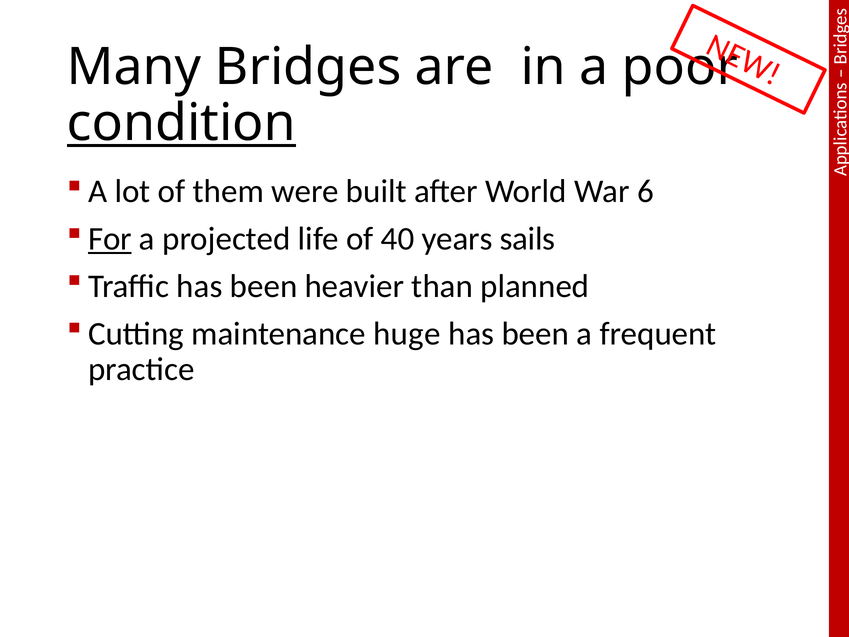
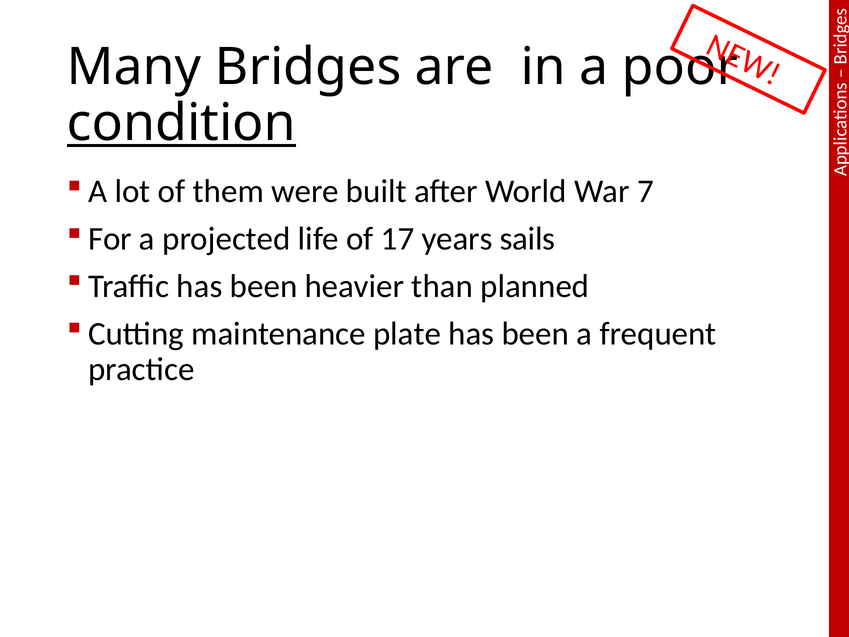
6: 6 -> 7
For underline: present -> none
40: 40 -> 17
huge: huge -> plate
